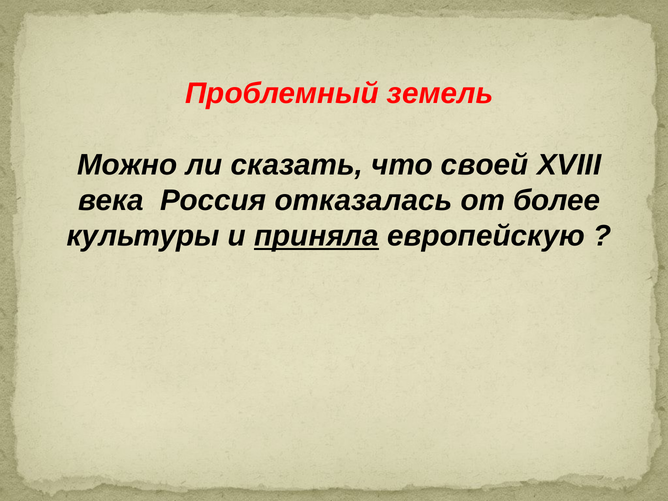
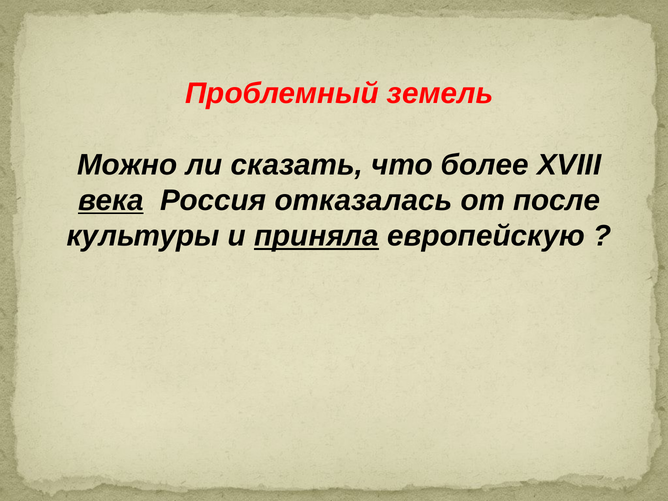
своей: своей -> более
века underline: none -> present
более: более -> после
